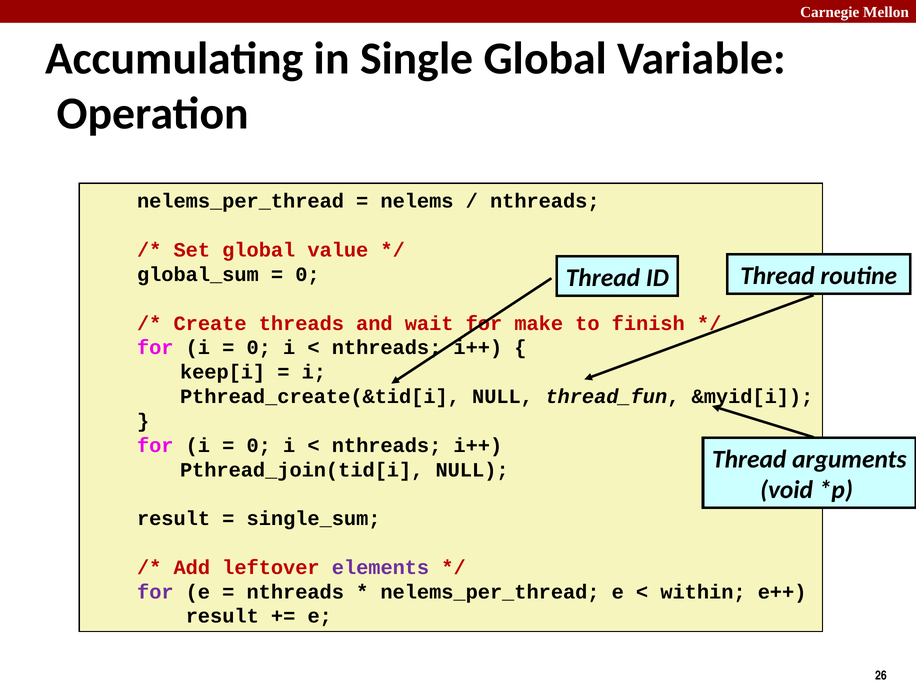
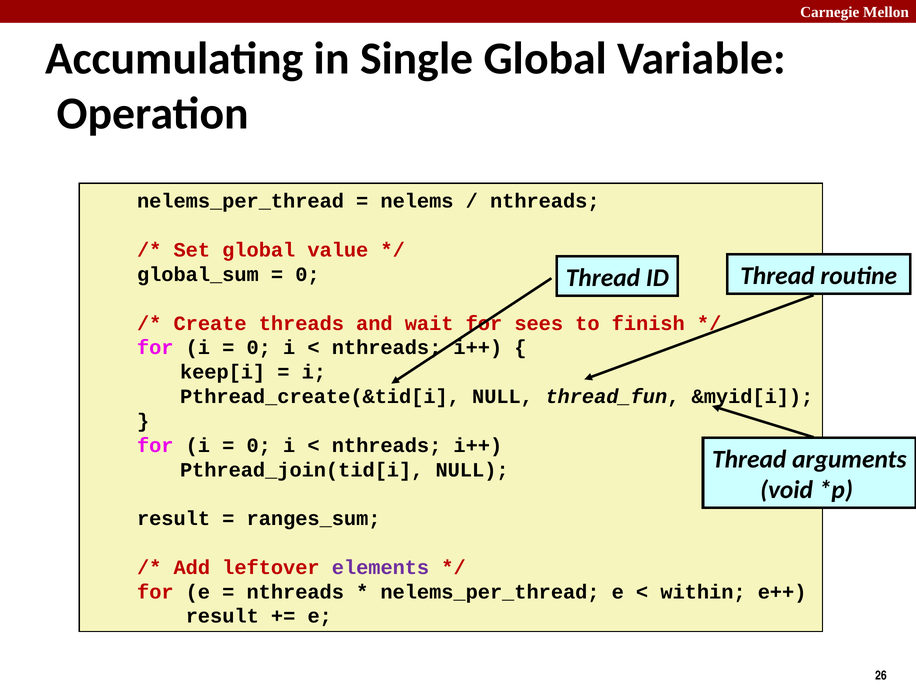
make: make -> sees
single_sum: single_sum -> ranges_sum
for at (155, 592) colour: purple -> red
